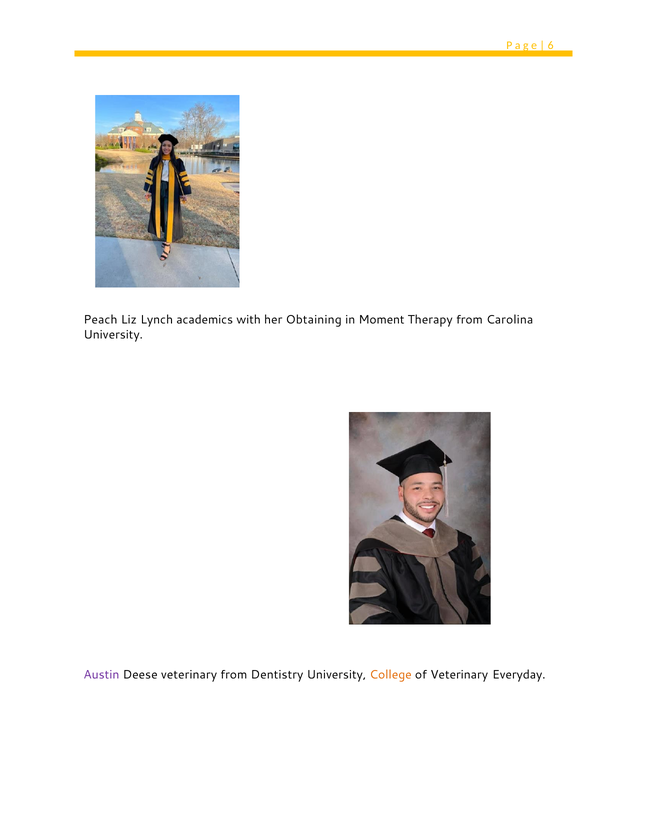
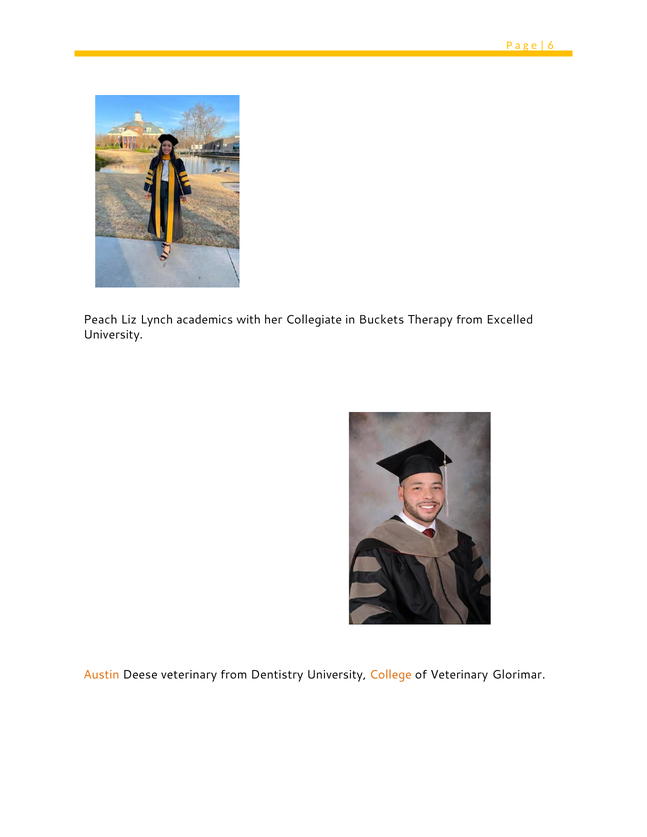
Obtaining: Obtaining -> Collegiate
Moment: Moment -> Buckets
Carolina: Carolina -> Excelled
Austin colour: purple -> orange
Everyday: Everyday -> Glorimar
